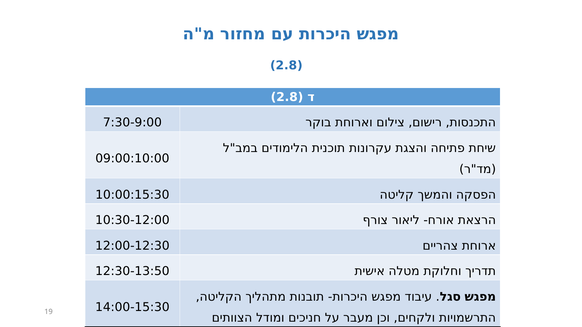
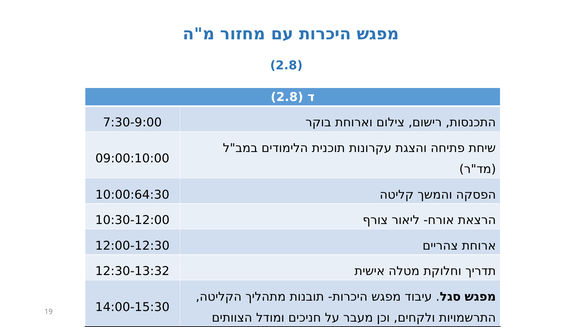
10:00:15:30: 10:00:15:30 -> 10:00:64:30
12:30-13:50: 12:30-13:50 -> 12:30-13:32
